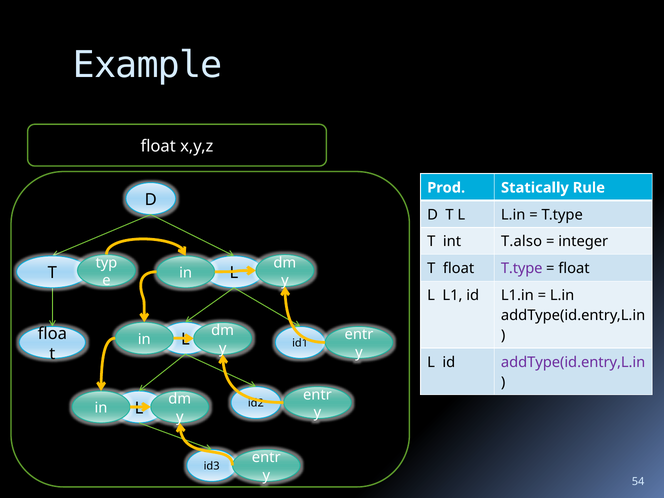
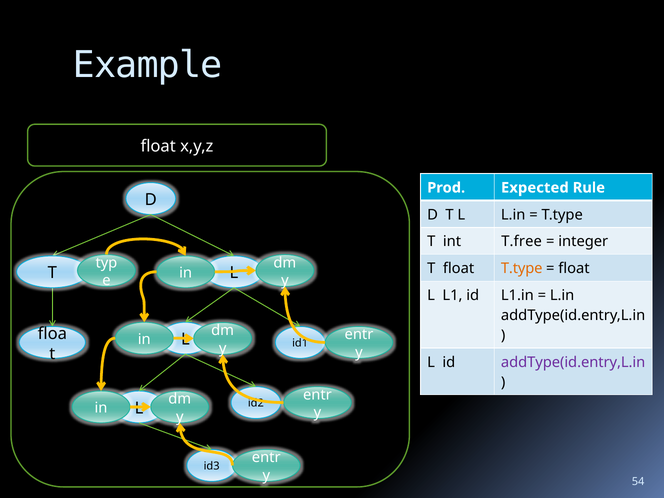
Statically: Statically -> Expected
T.also: T.also -> T.free
T.type at (522, 268) colour: purple -> orange
